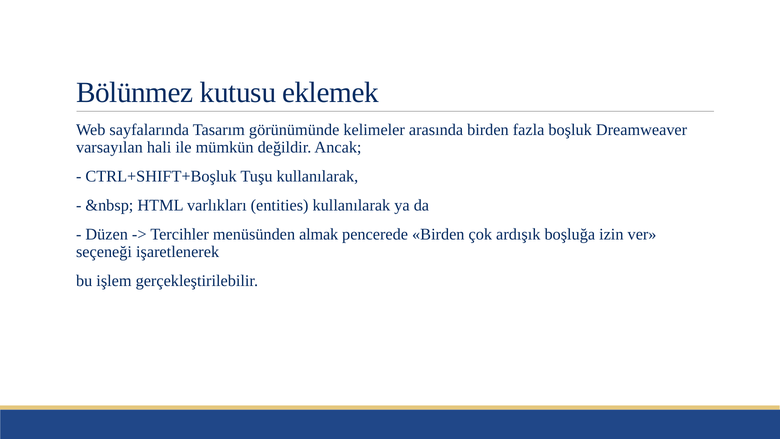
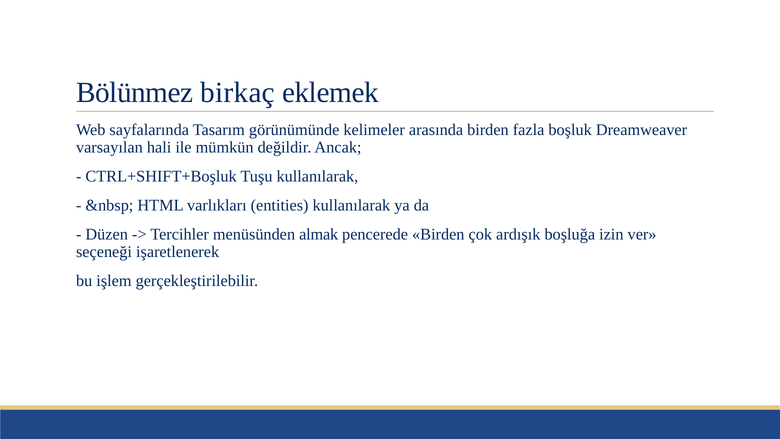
kutusu: kutusu -> birkaç
